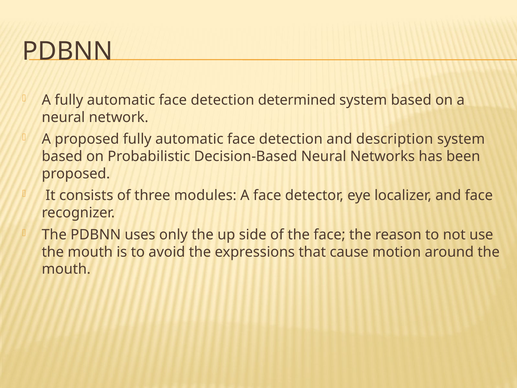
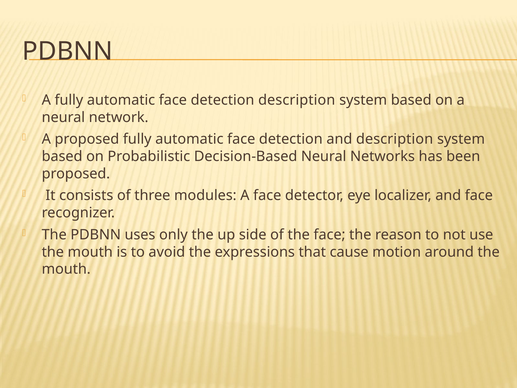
detection determined: determined -> description
